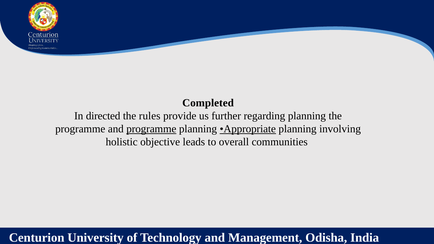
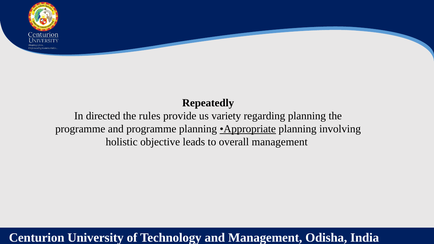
Completed: Completed -> Repeatedly
further: further -> variety
programme at (151, 129) underline: present -> none
overall communities: communities -> management
